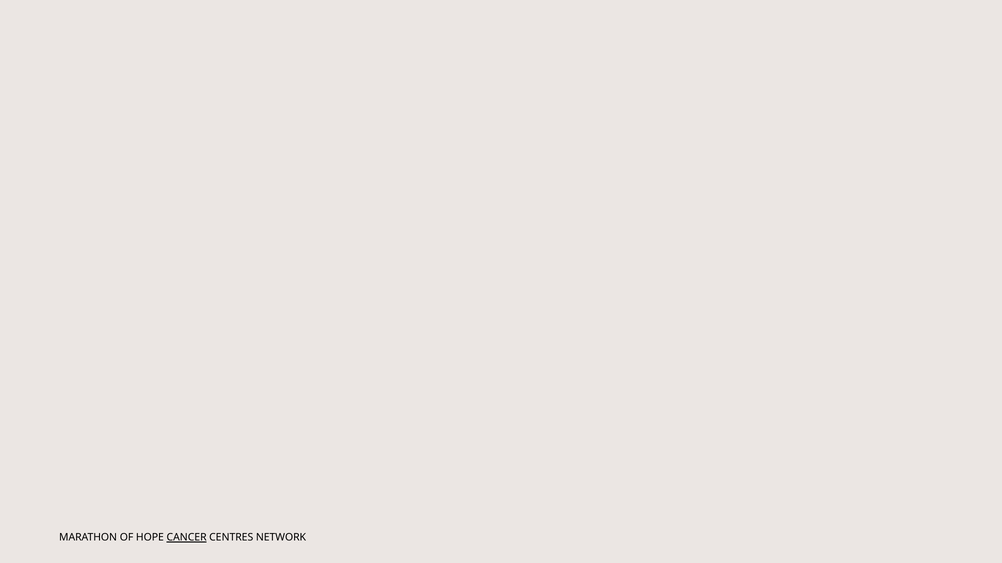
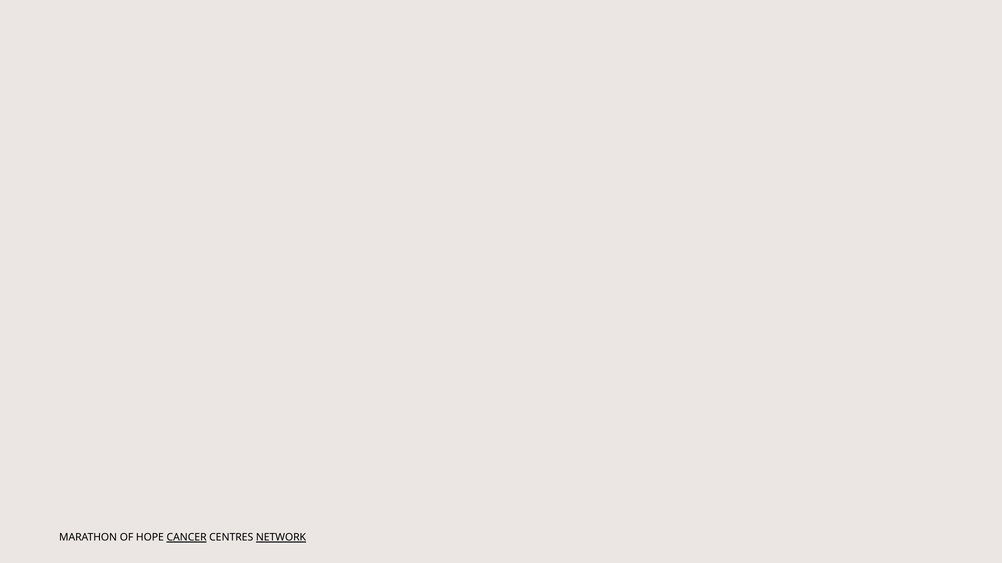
NETWORK underline: none -> present
